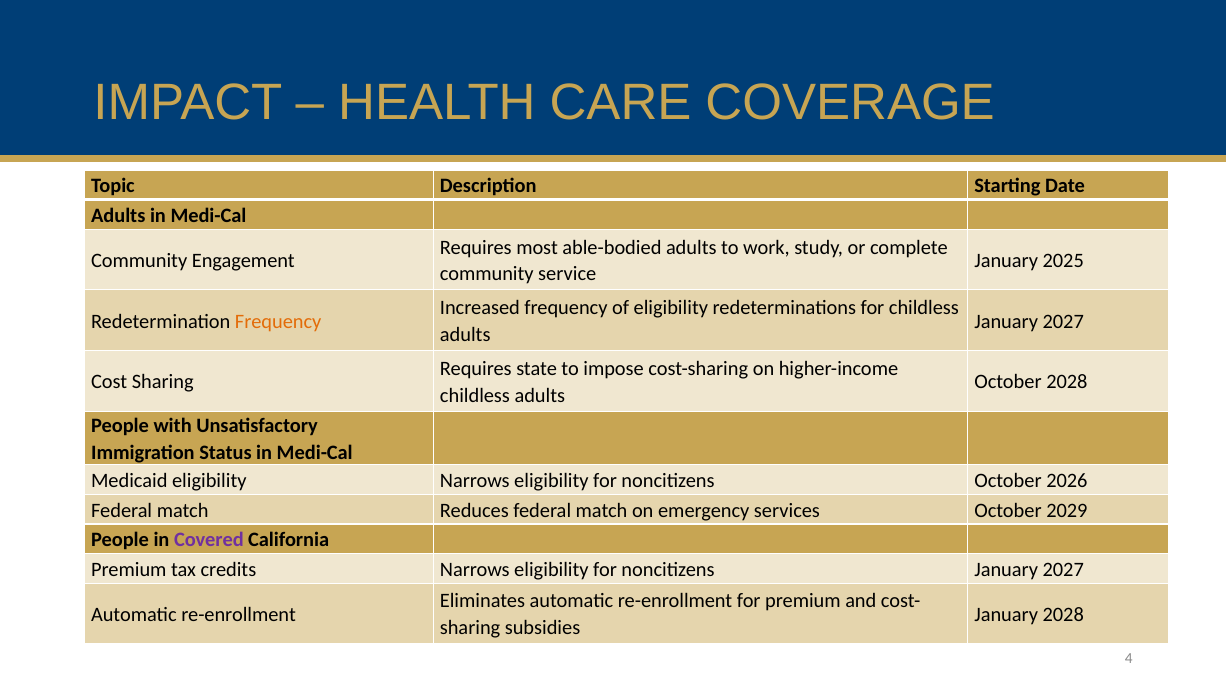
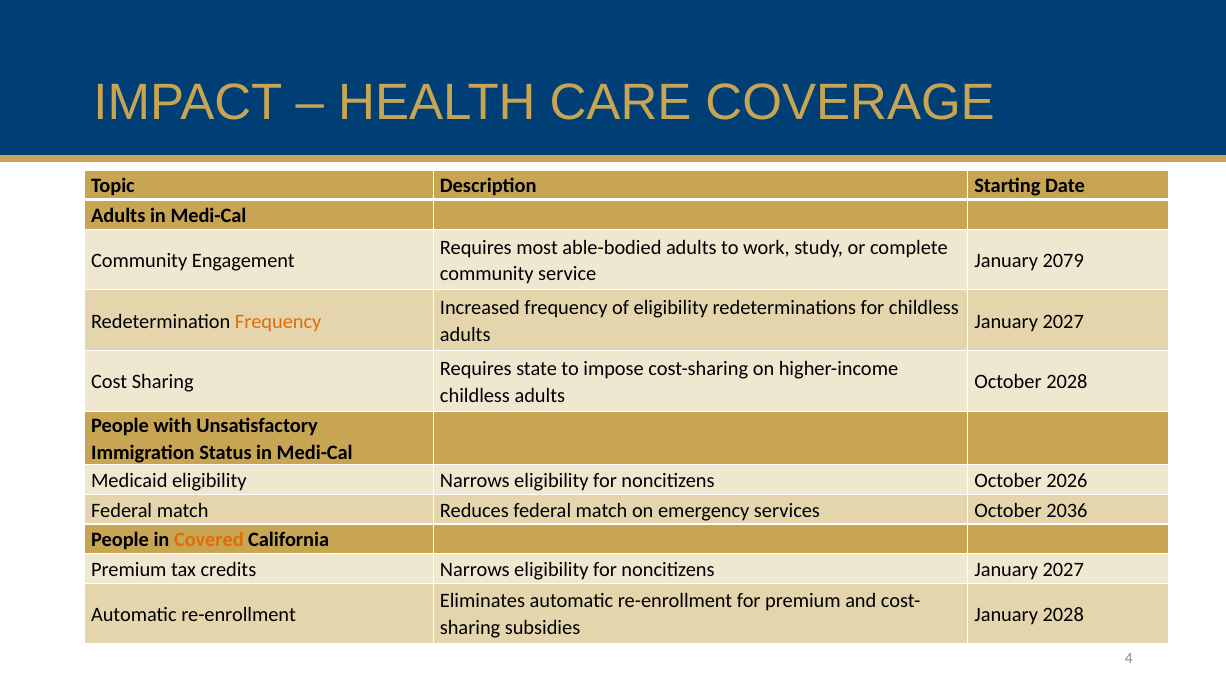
2025: 2025 -> 2079
2029: 2029 -> 2036
Covered colour: purple -> orange
